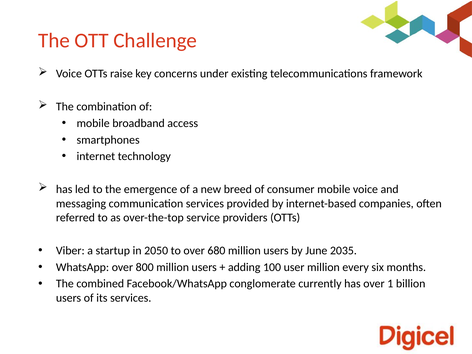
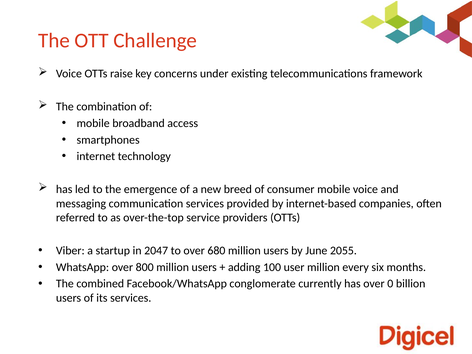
2050: 2050 -> 2047
2035: 2035 -> 2055
1: 1 -> 0
